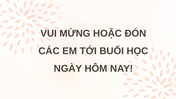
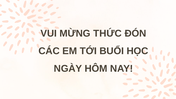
HOẶC: HOẶC -> THỨC
